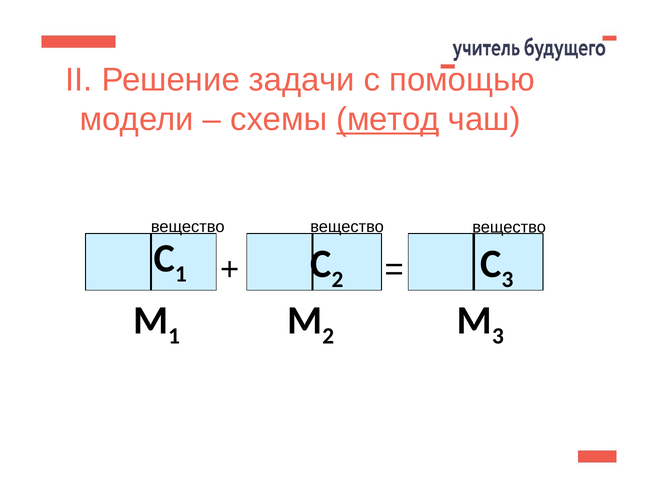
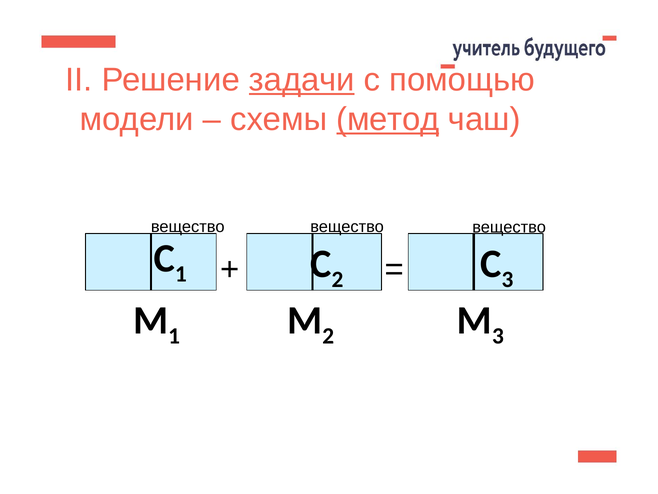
задачи underline: none -> present
